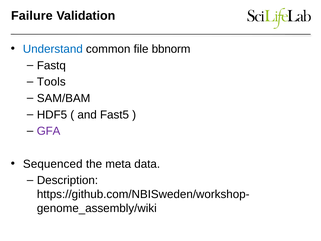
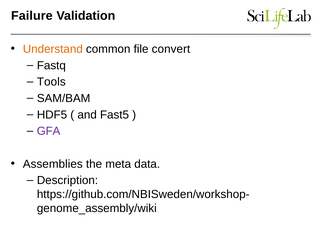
Understand colour: blue -> orange
bbnorm: bbnorm -> convert
Sequenced: Sequenced -> Assemblies
